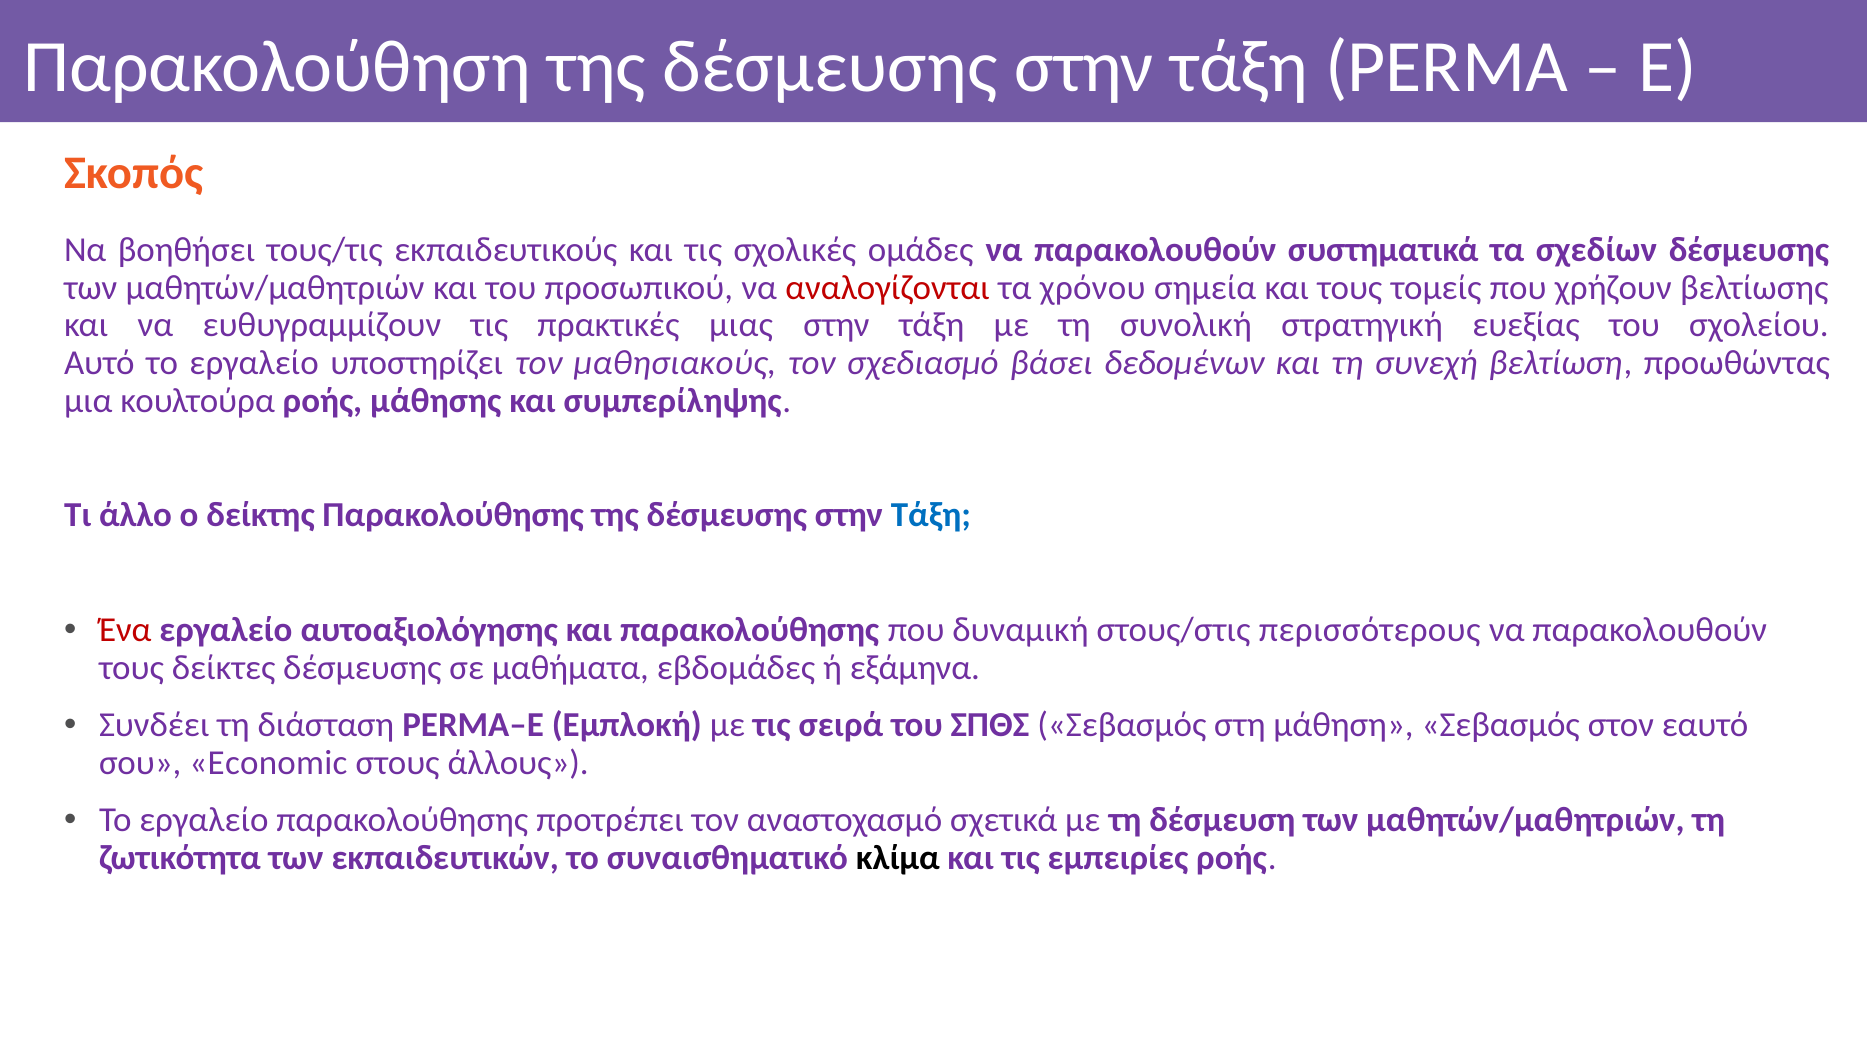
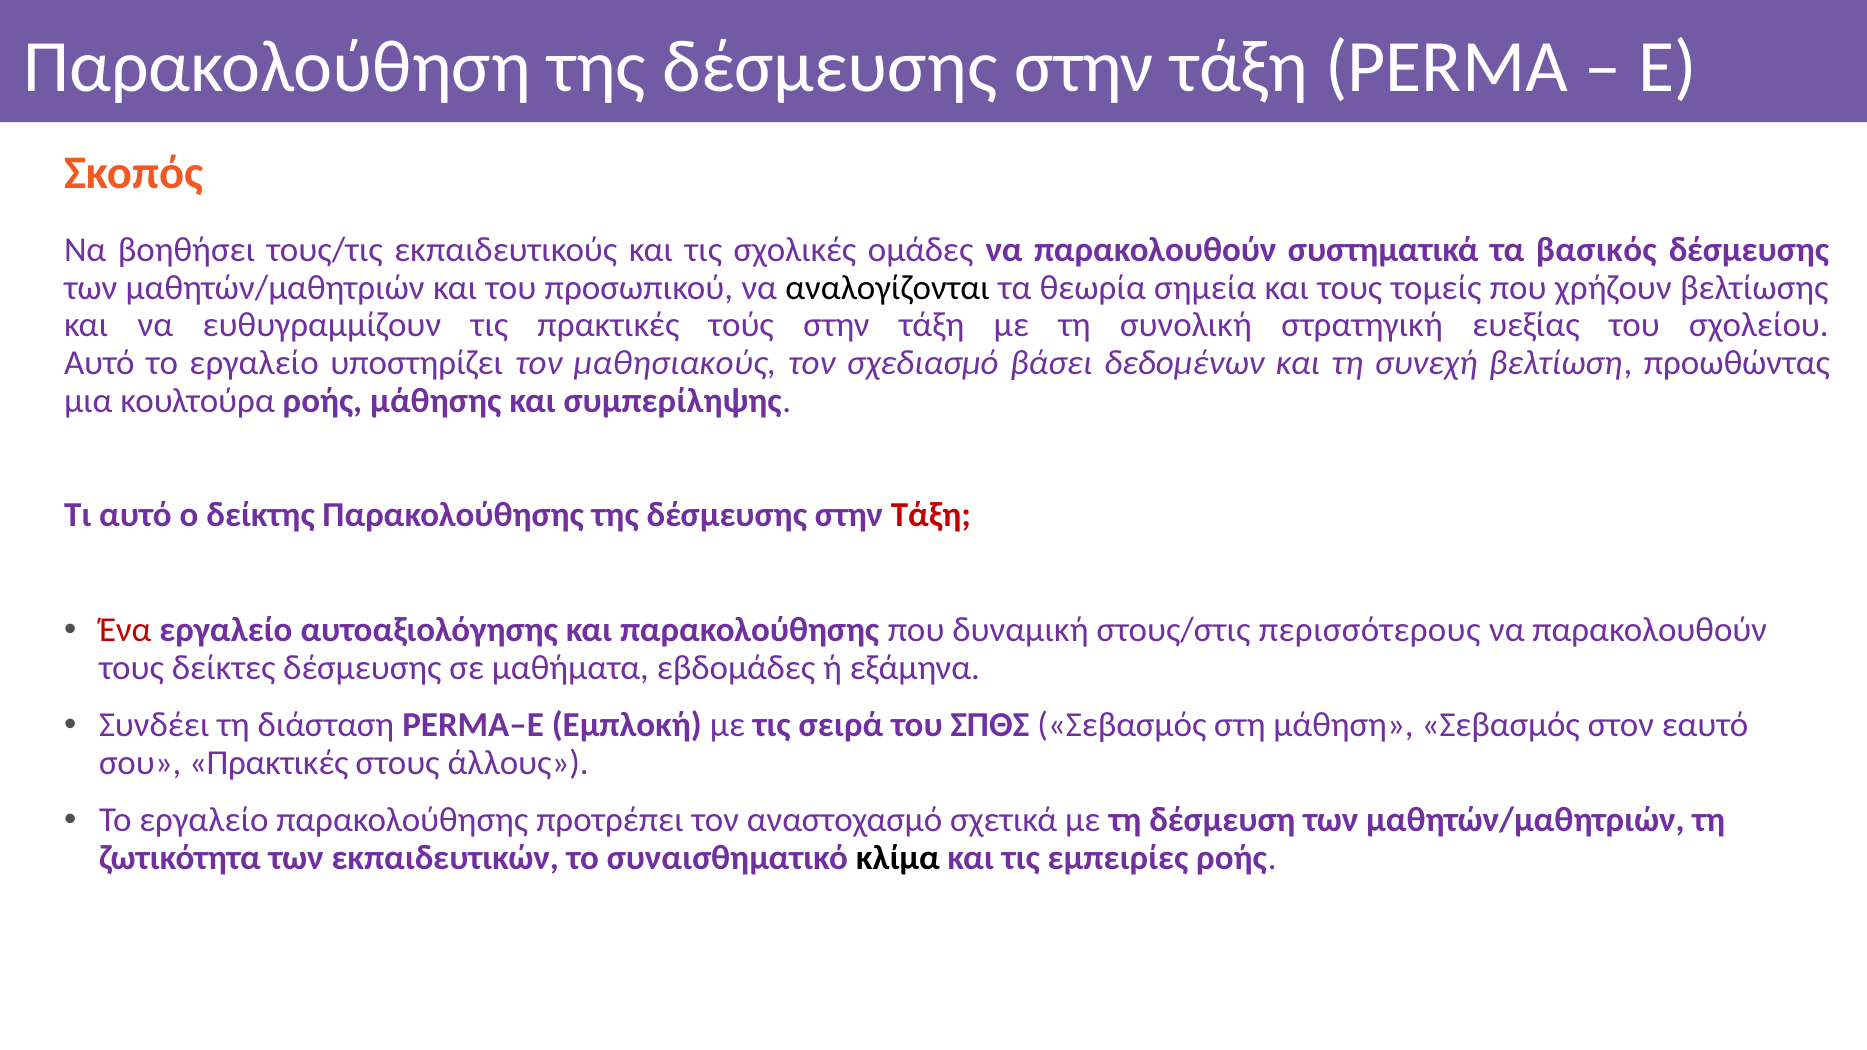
σχεδίων: σχεδίων -> βασικός
αναλογίζονται colour: red -> black
χρόνου: χρόνου -> θεωρία
μιας: μιας -> τούς
Τι άλλο: άλλο -> αυτό
Τάξη at (931, 515) colour: blue -> red
σου Economic: Economic -> Πρακτικές
